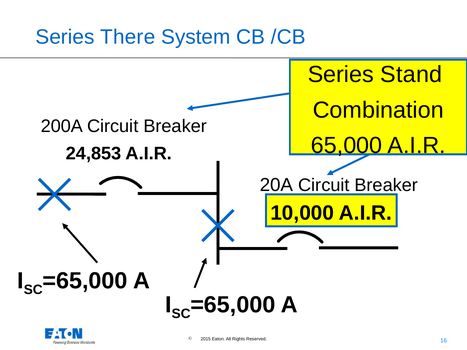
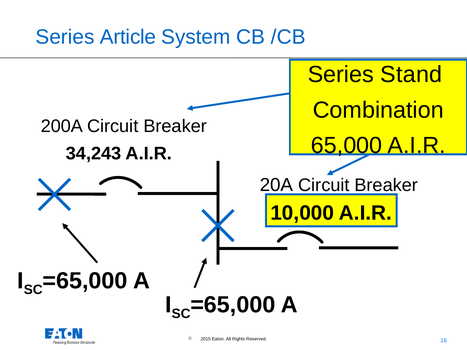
There: There -> Article
24,853: 24,853 -> 34,243
